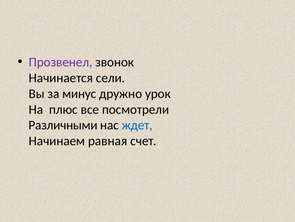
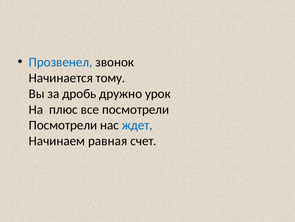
Прозвенел colour: purple -> blue
сели: сели -> тому
минус: минус -> дробь
Различными at (63, 125): Различными -> Посмотрели
